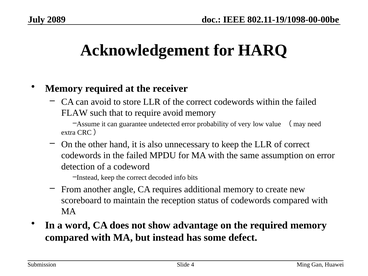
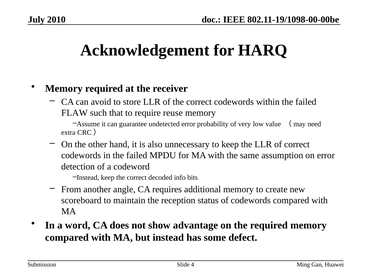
2089: 2089 -> 2010
require avoid: avoid -> reuse
